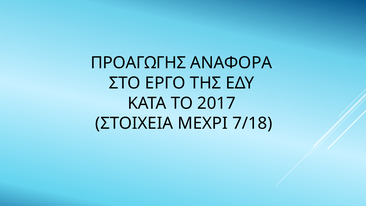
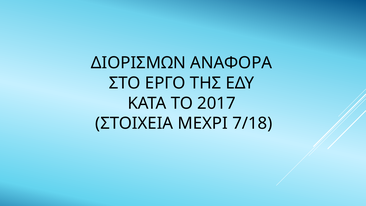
ΠΡΟΑΓΩΓΗΣ: ΠΡΟΑΓΩΓΗΣ -> ΔΙΟΡΙΣΜΩΝ
